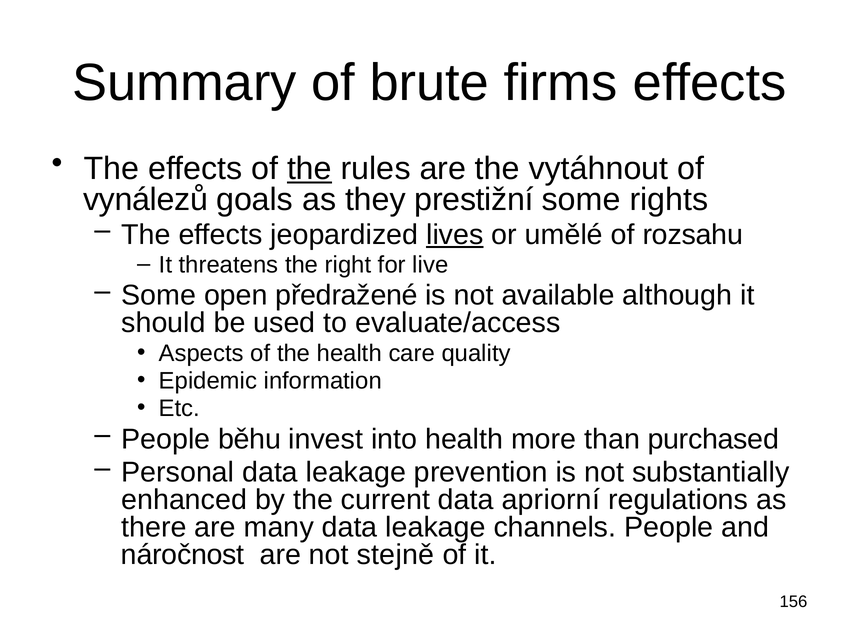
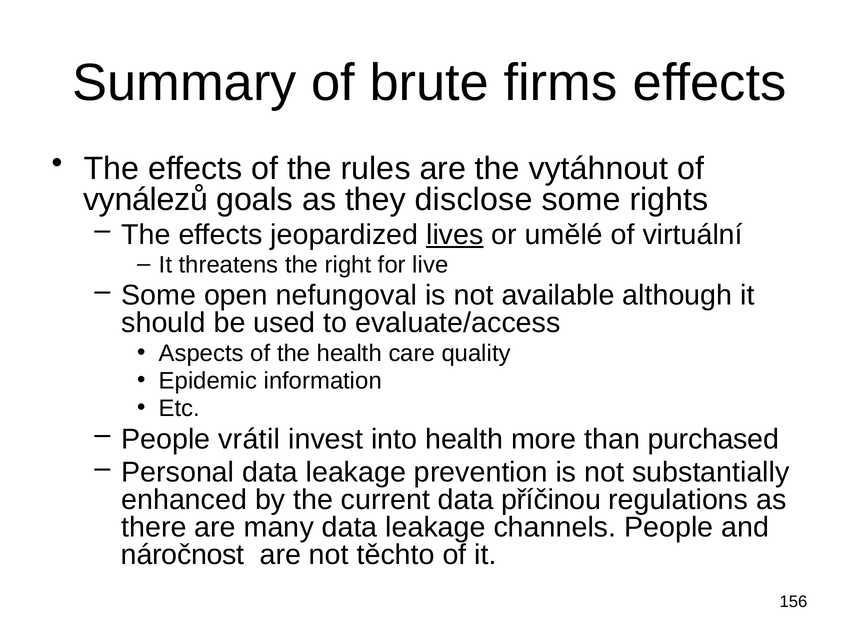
the at (309, 169) underline: present -> none
prestižní: prestižní -> disclose
rozsahu: rozsahu -> virtuální
předražené: předražené -> nefungoval
běhu: běhu -> vrátil
apriorní: apriorní -> příčinou
stejně: stejně -> těchto
